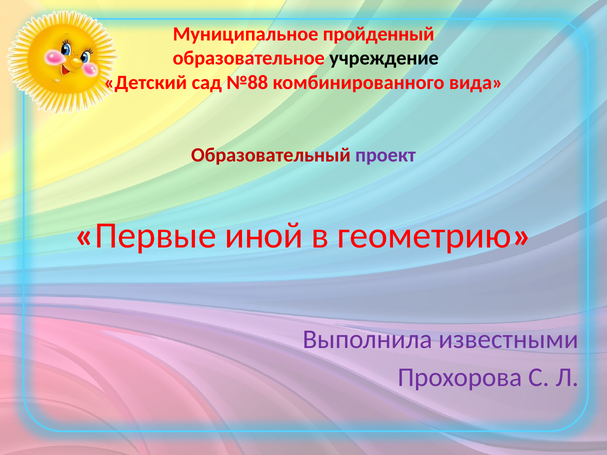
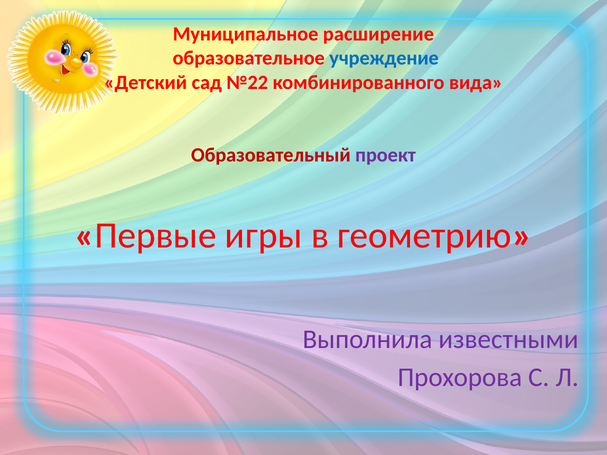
пройденный: пройденный -> расширение
учреждение colour: black -> blue
№88: №88 -> №22
иной: иной -> игры
